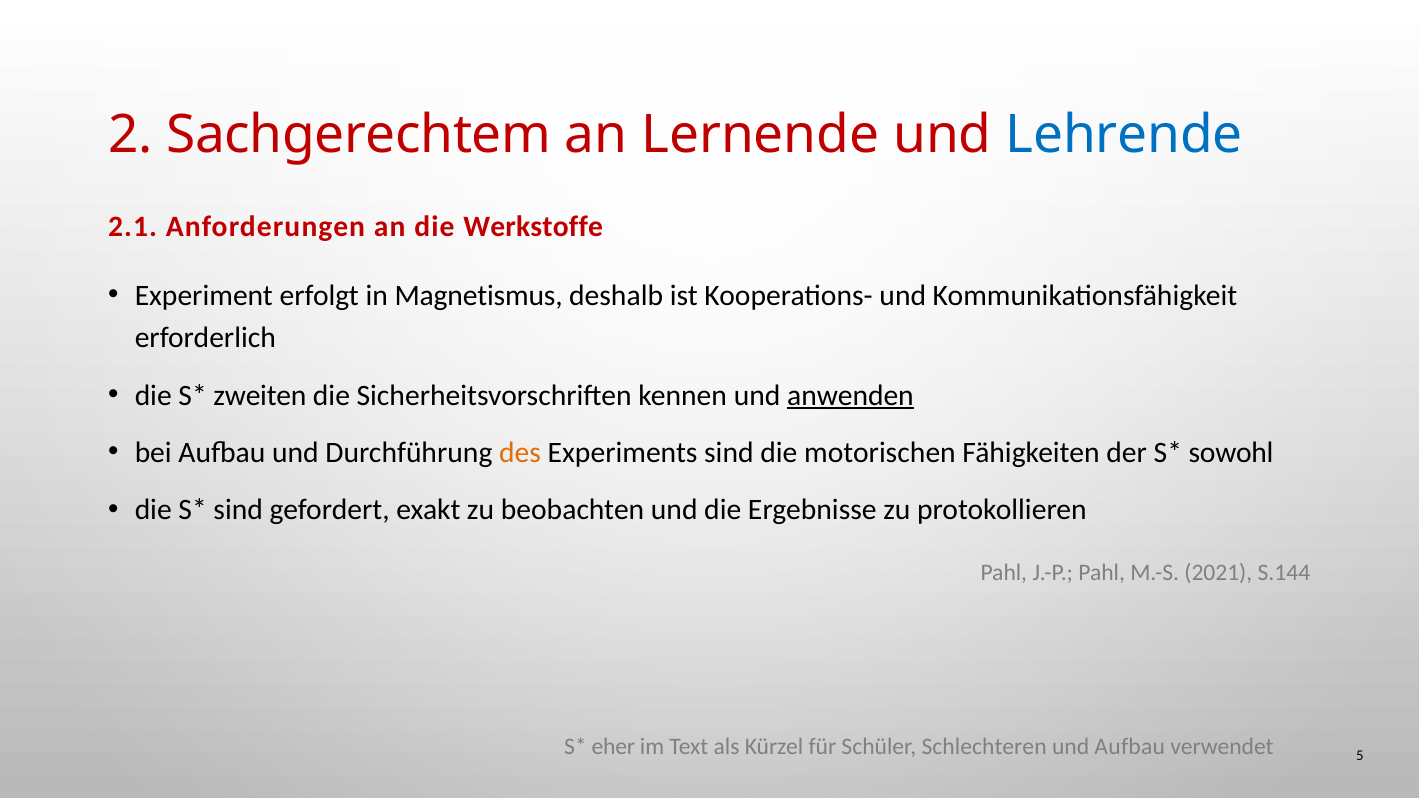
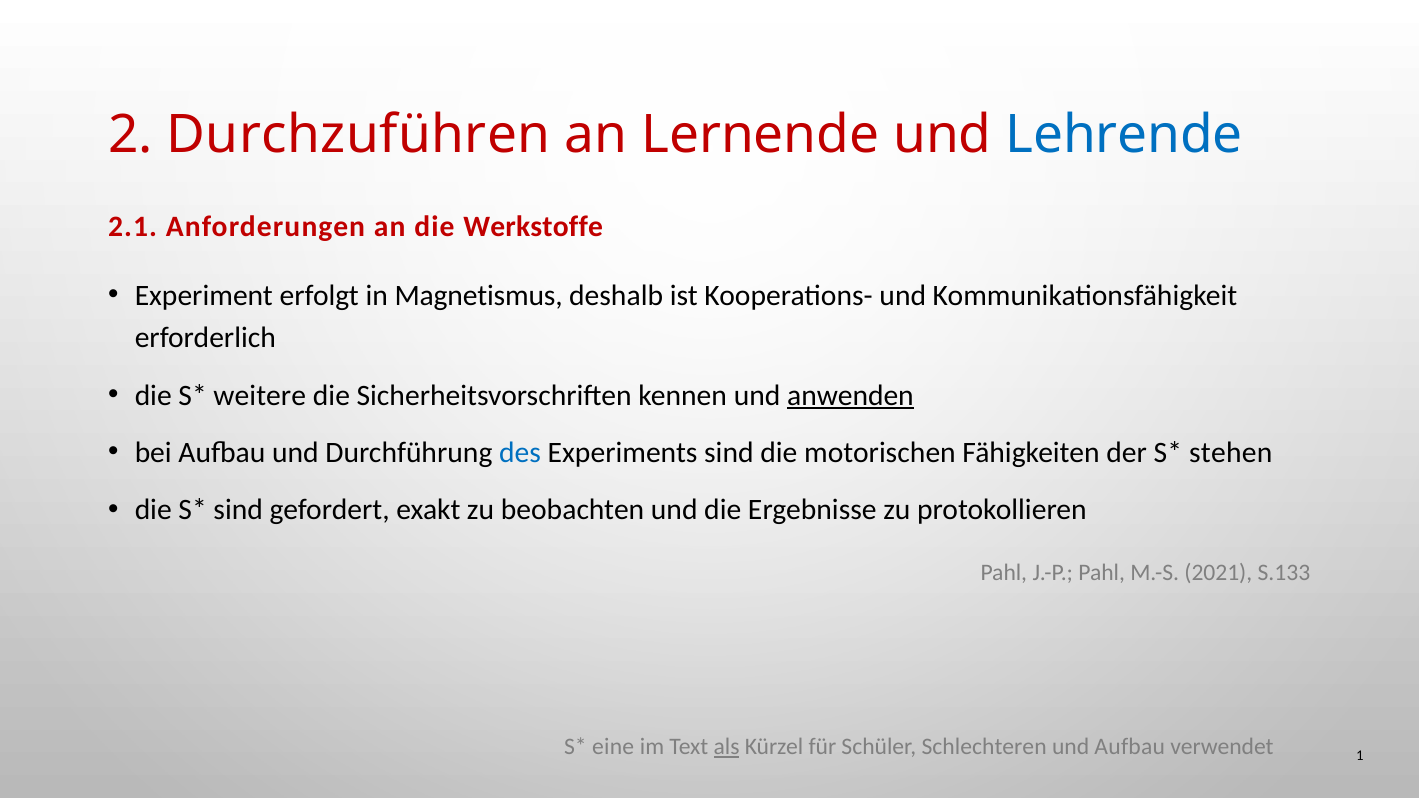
Sachgerechtem: Sachgerechtem -> Durchzuführen
zweiten: zweiten -> weitere
des colour: orange -> blue
sowohl: sowohl -> stehen
S.144: S.144 -> S.133
eher: eher -> eine
als underline: none -> present
5: 5 -> 1
